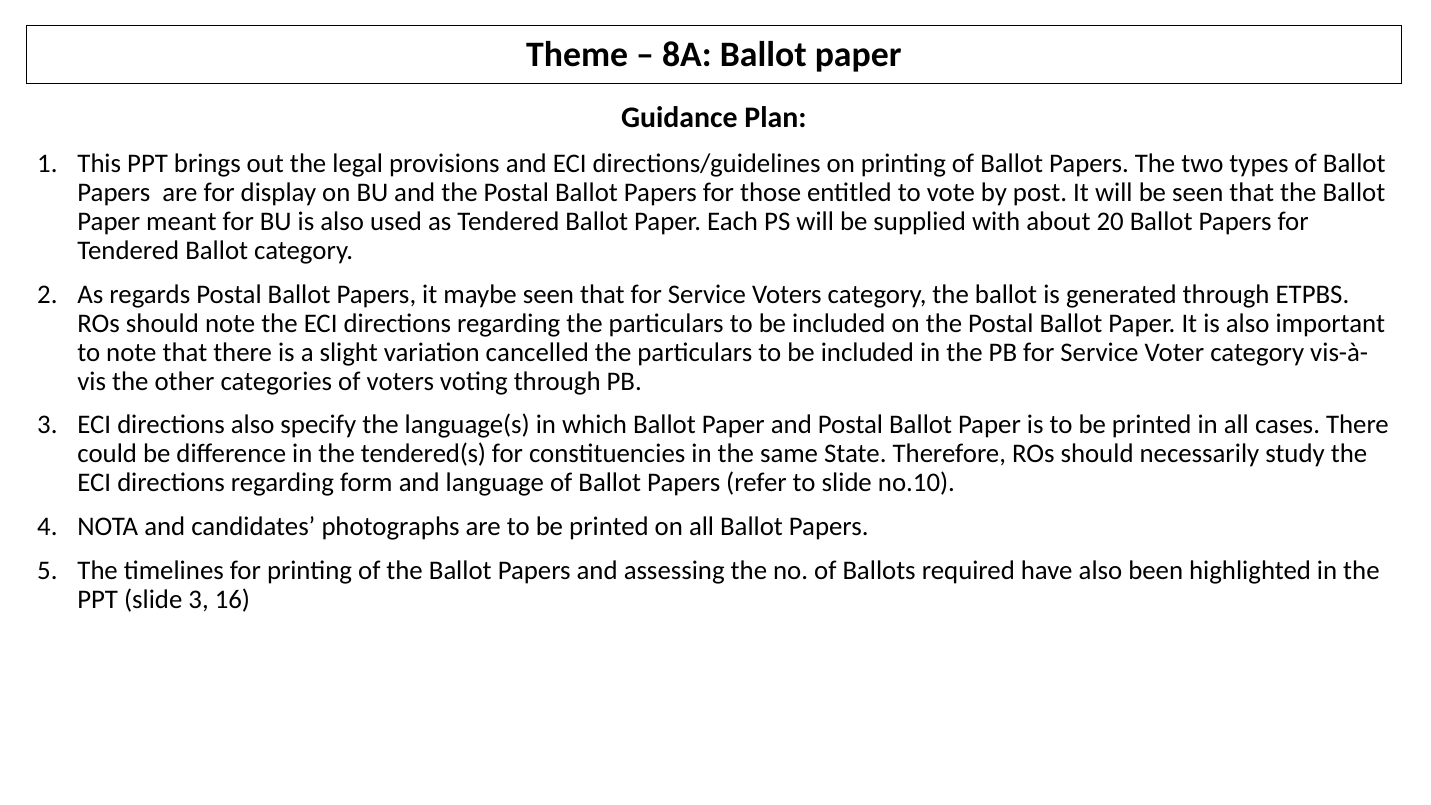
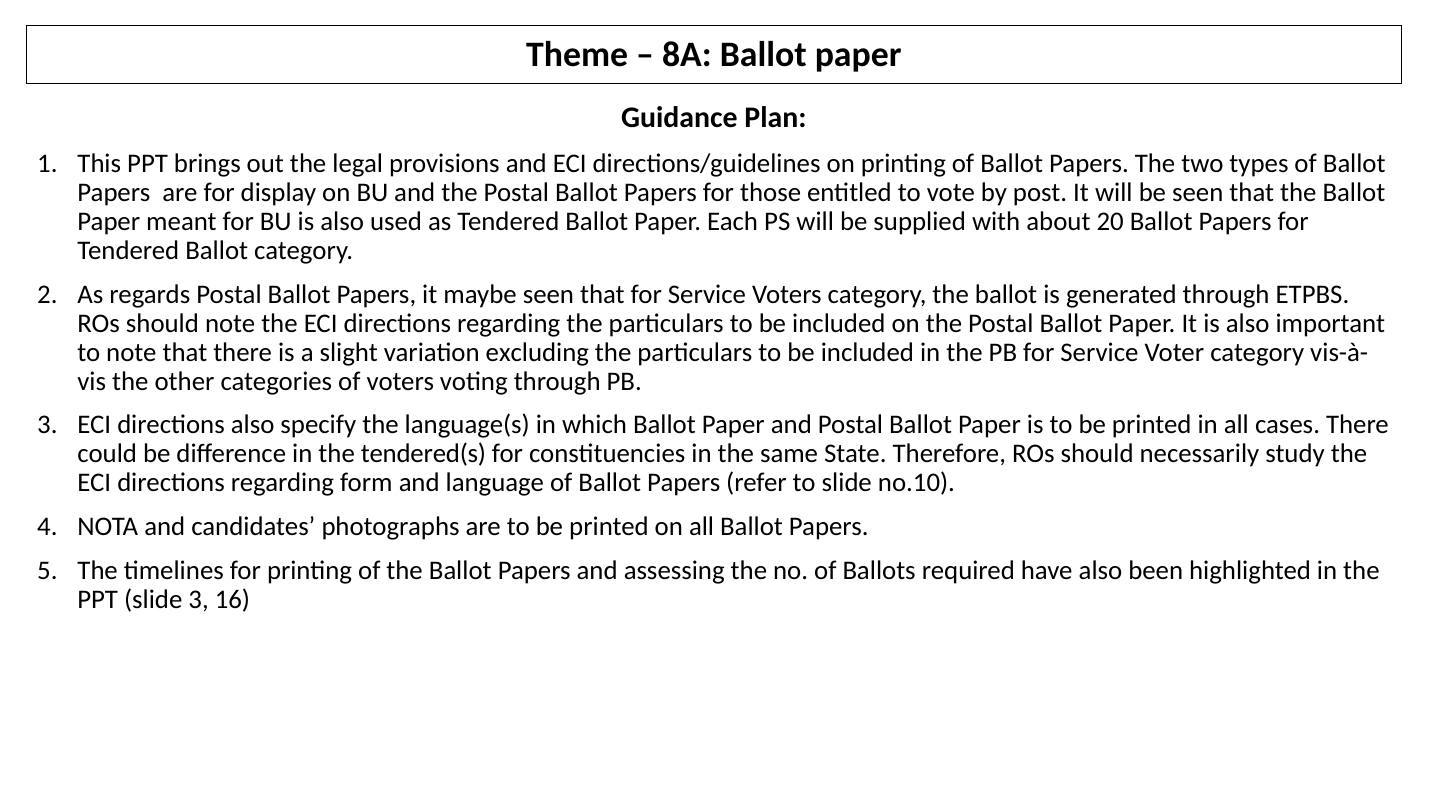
cancelled: cancelled -> excluding
